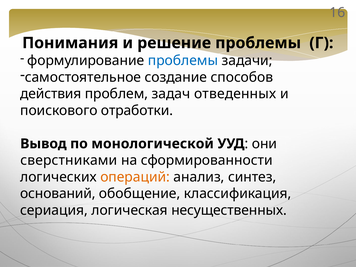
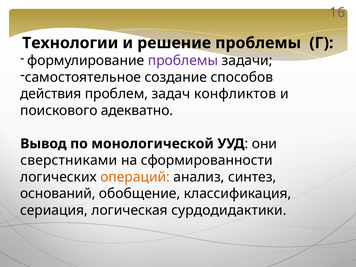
Понимания: Понимания -> Технологии
проблемы at (183, 61) colour: blue -> purple
отведенных: отведенных -> конфликтов
отработки: отработки -> адекватно
несущественных: несущественных -> сурдодидактики
